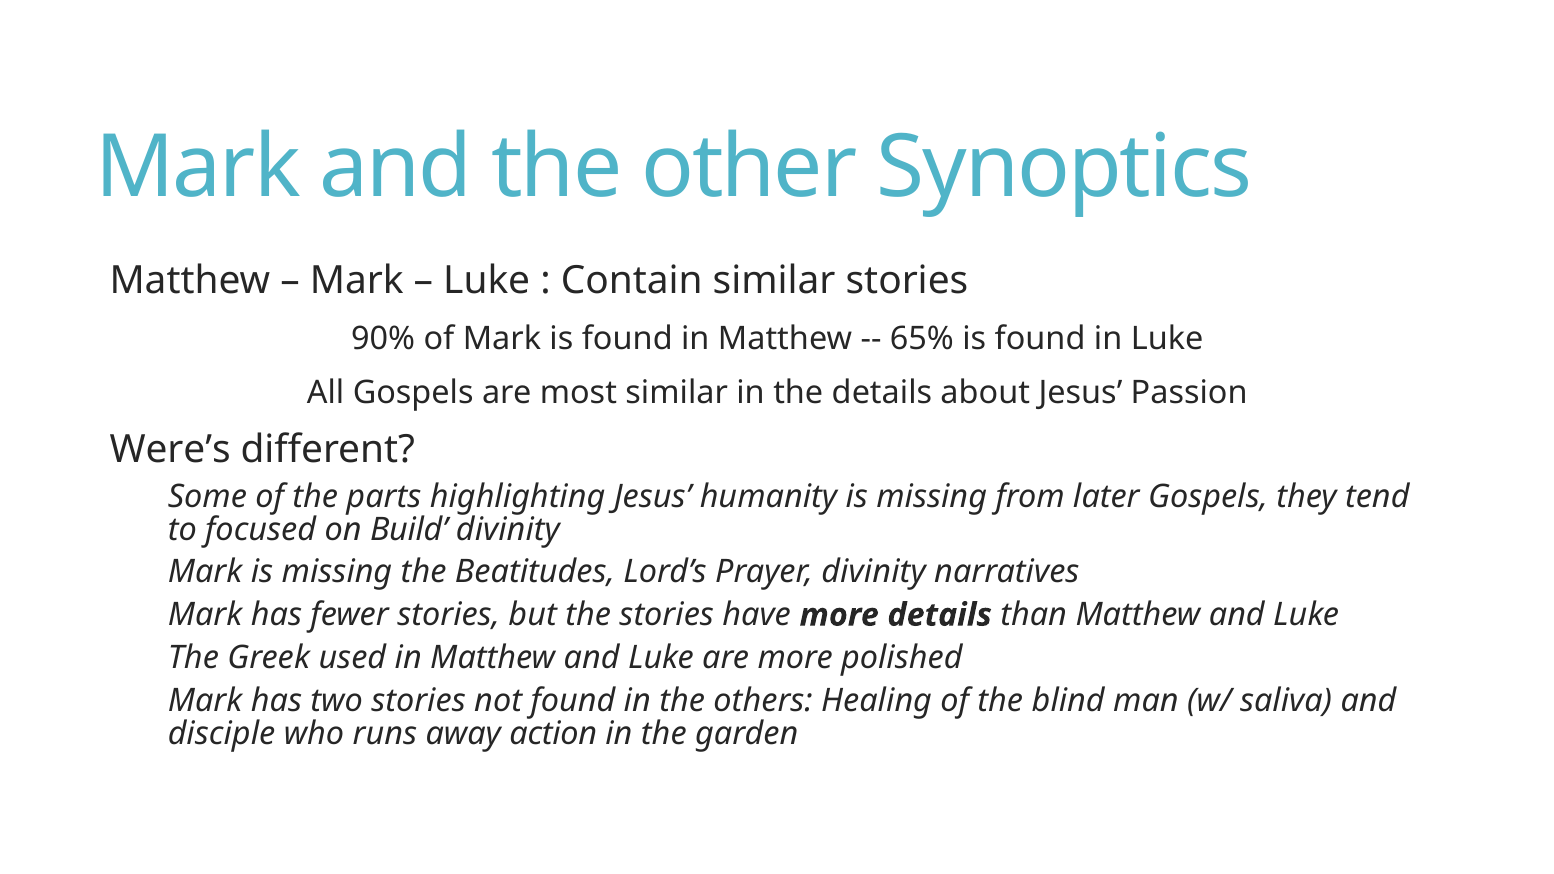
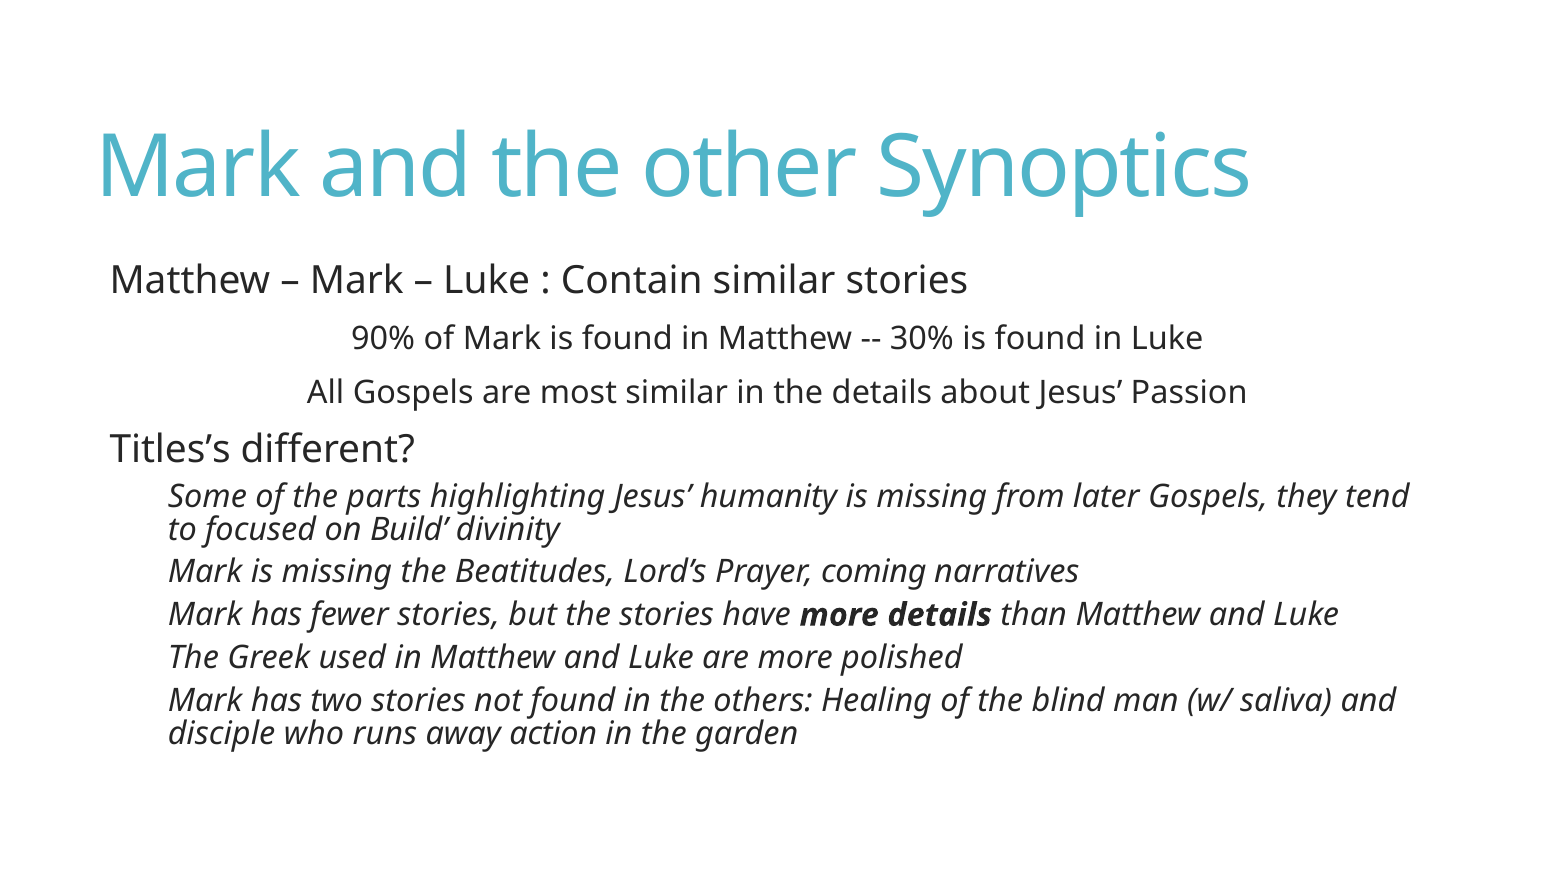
65%: 65% -> 30%
Were’s: Were’s -> Titles’s
Prayer divinity: divinity -> coming
